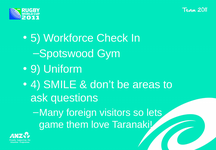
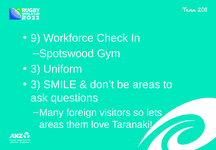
5: 5 -> 9
9 at (35, 69): 9 -> 3
4 at (35, 84): 4 -> 3
game at (51, 124): game -> areas
